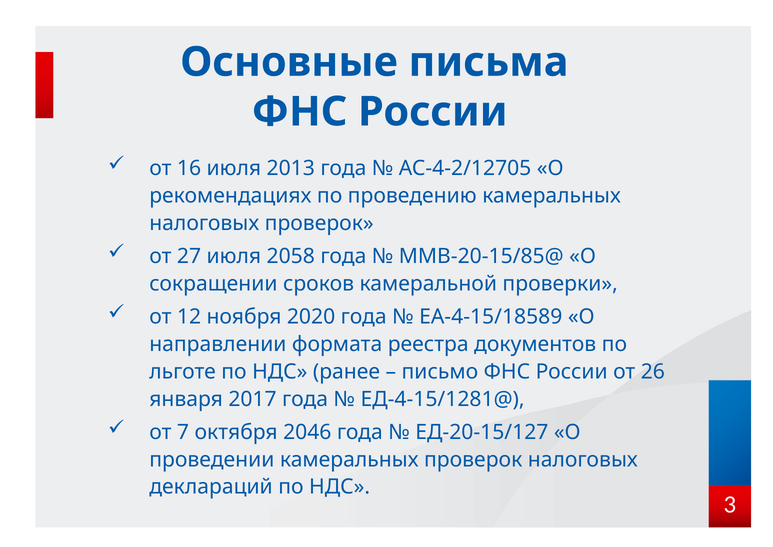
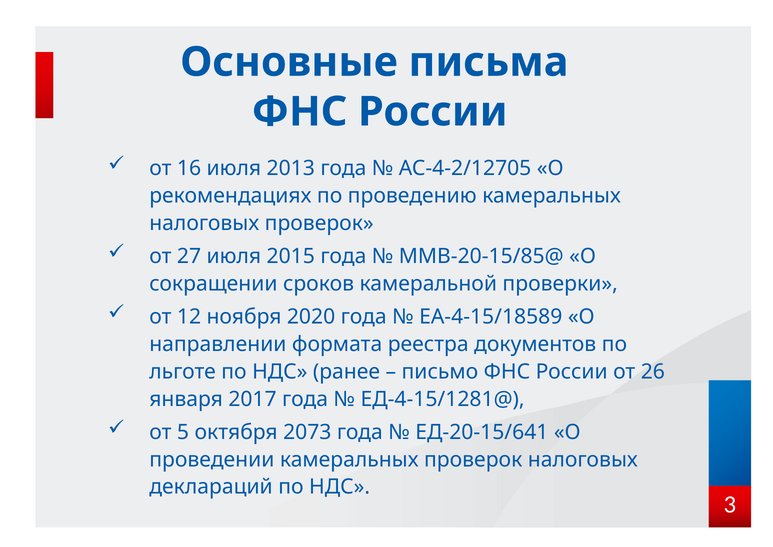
2058: 2058 -> 2015
7: 7 -> 5
2046: 2046 -> 2073
ЕД-20-15/127: ЕД-20-15/127 -> ЕД-20-15/641
